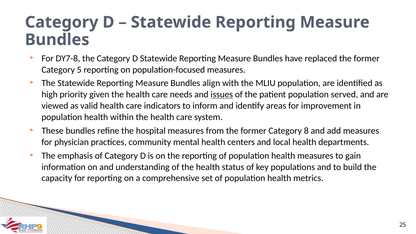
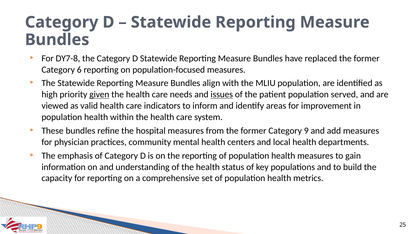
5: 5 -> 6
given underline: none -> present
8: 8 -> 9
